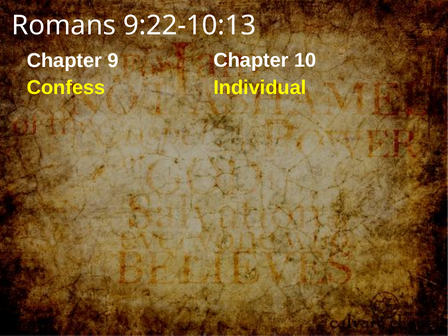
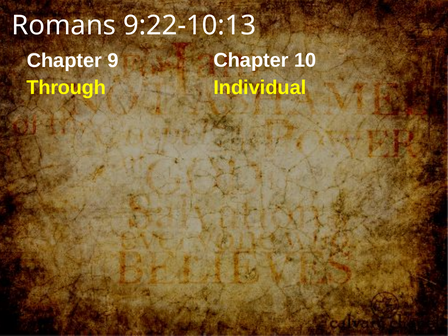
Confess: Confess -> Through
